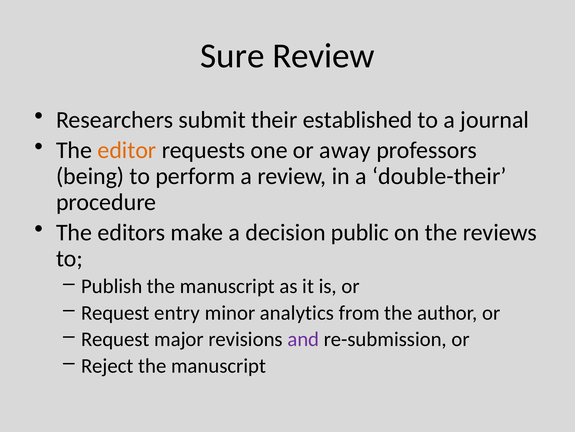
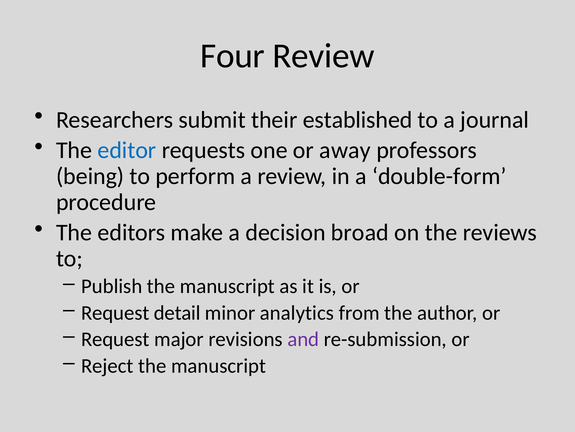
Sure: Sure -> Four
editor colour: orange -> blue
double-their: double-their -> double-form
public: public -> broad
entry: entry -> detail
